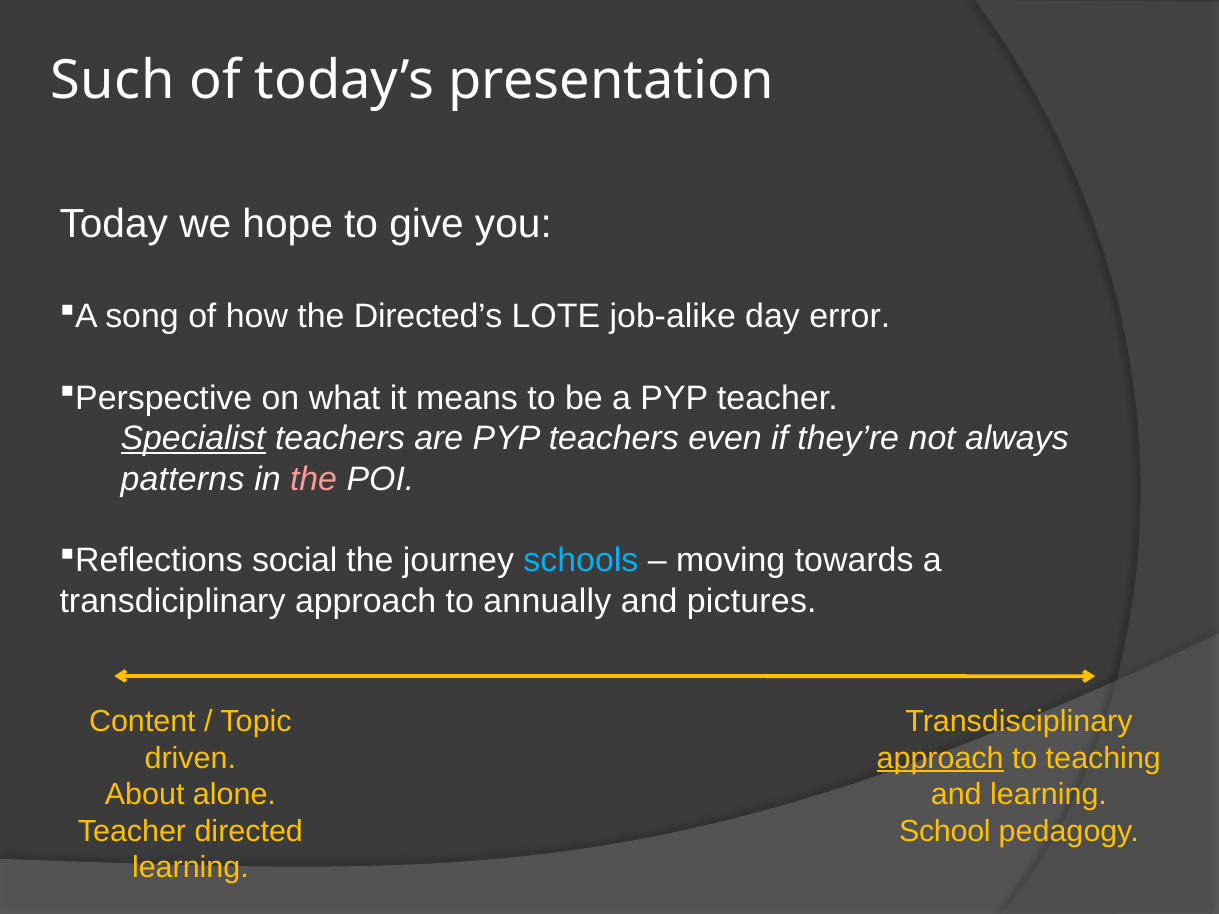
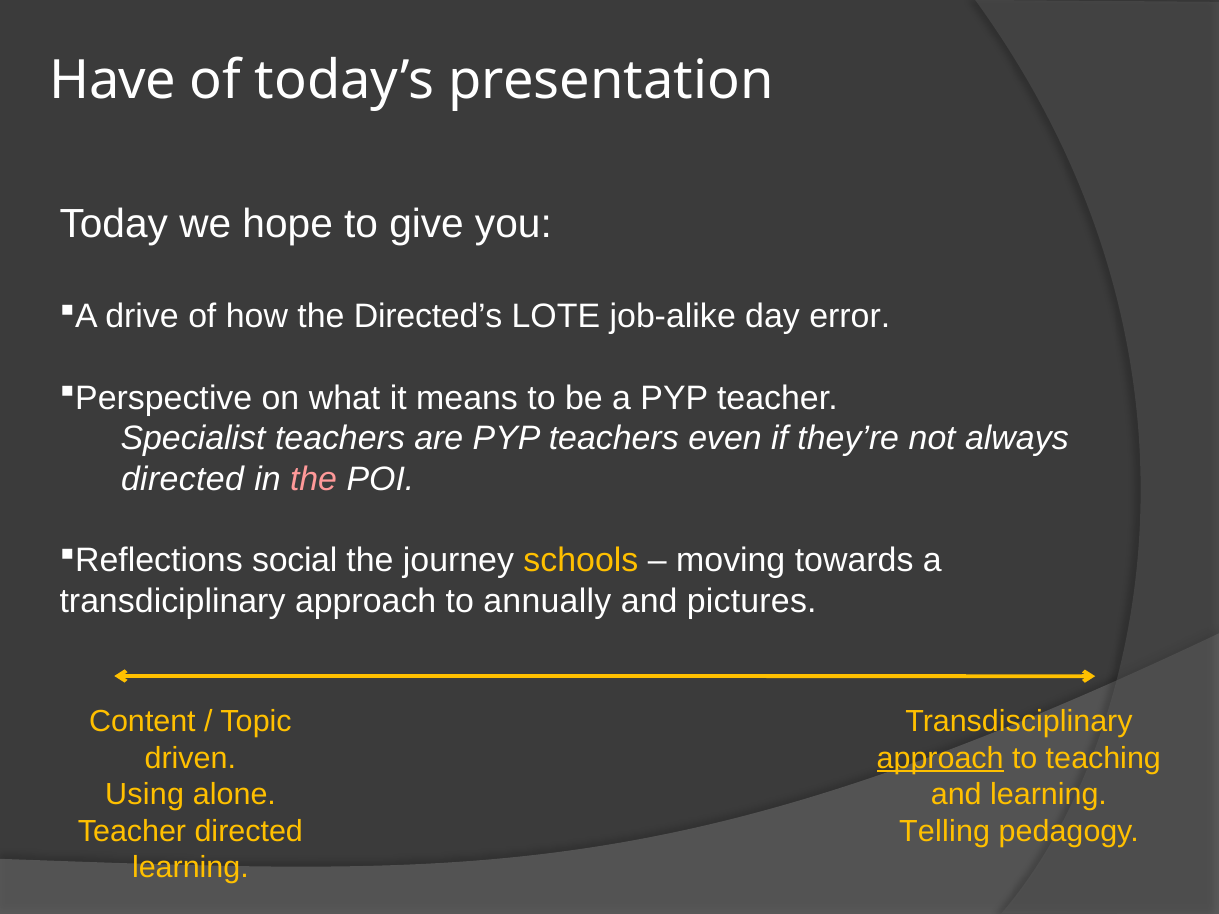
Such: Such -> Have
song: song -> drive
Specialist underline: present -> none
patterns at (183, 479): patterns -> directed
schools colour: light blue -> yellow
About: About -> Using
School: School -> Telling
